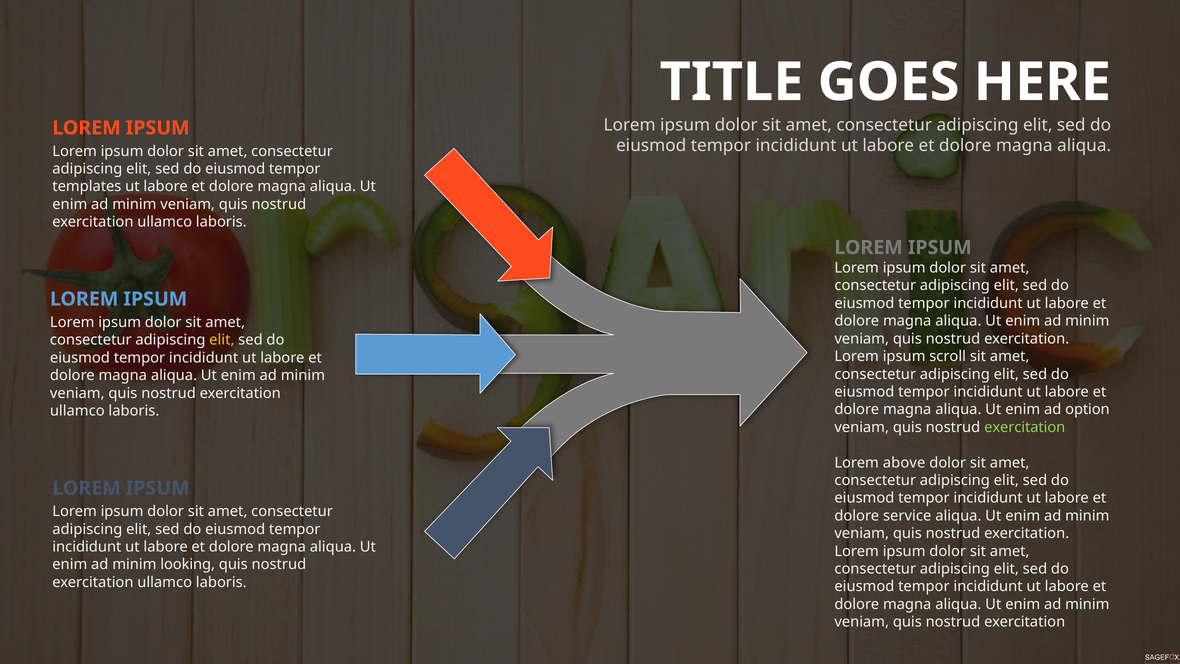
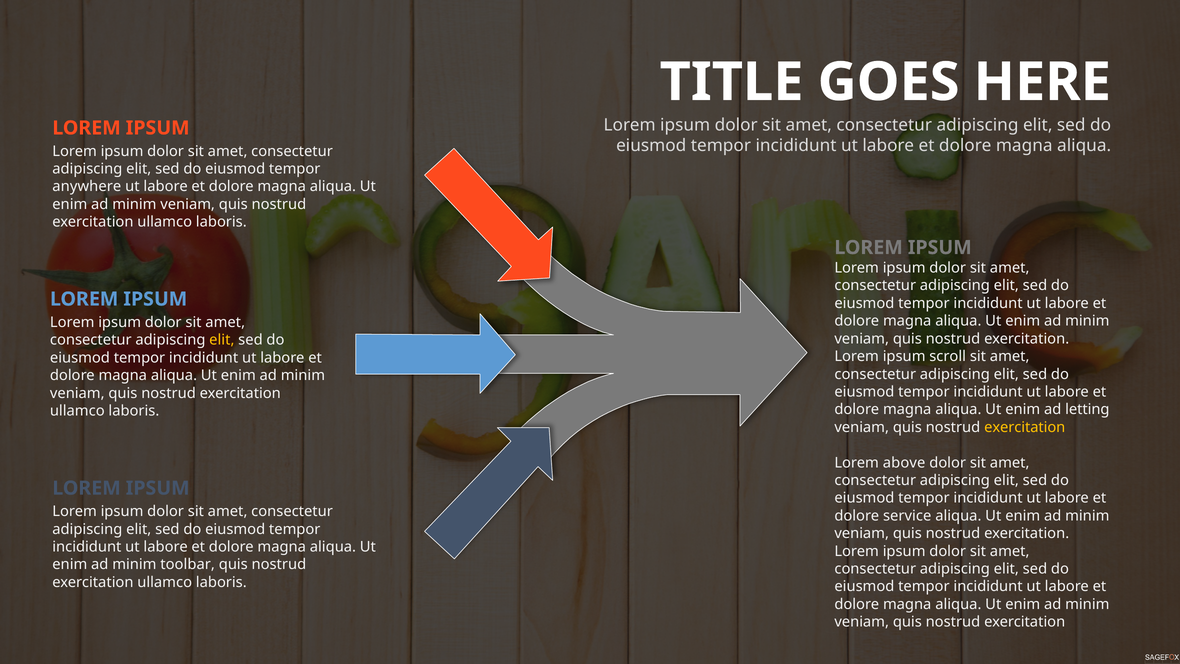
templates: templates -> anywhere
option: option -> letting
exercitation at (1025, 427) colour: light green -> yellow
looking: looking -> toolbar
